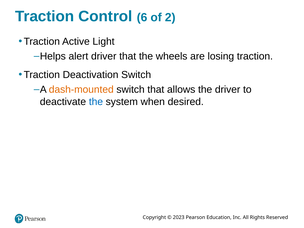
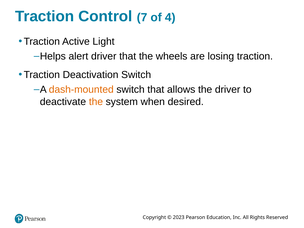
6: 6 -> 7
2: 2 -> 4
the at (96, 102) colour: blue -> orange
